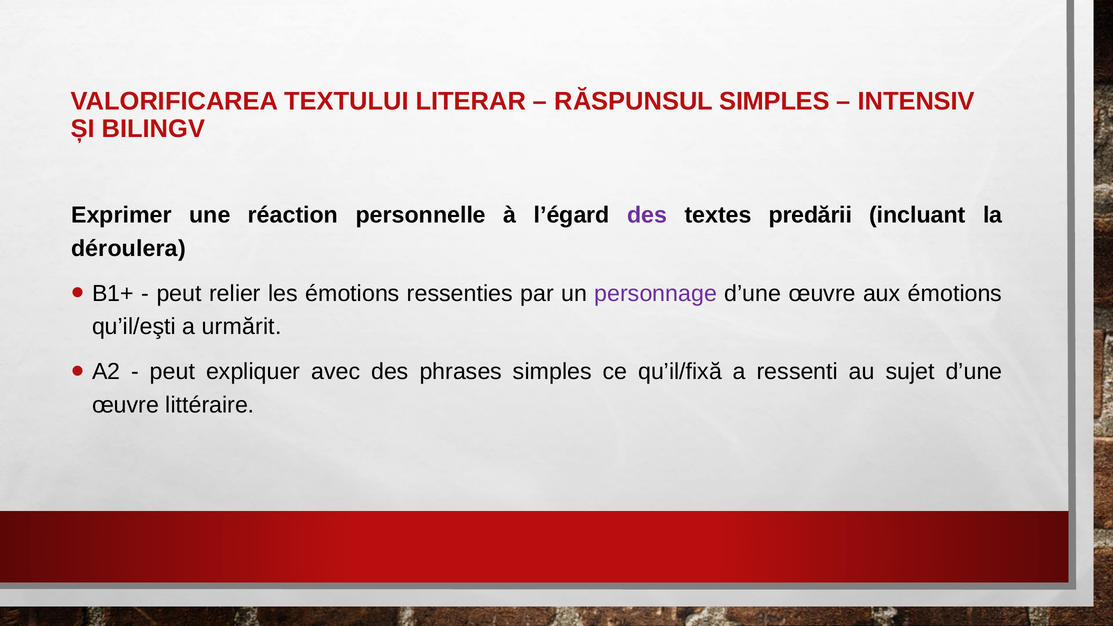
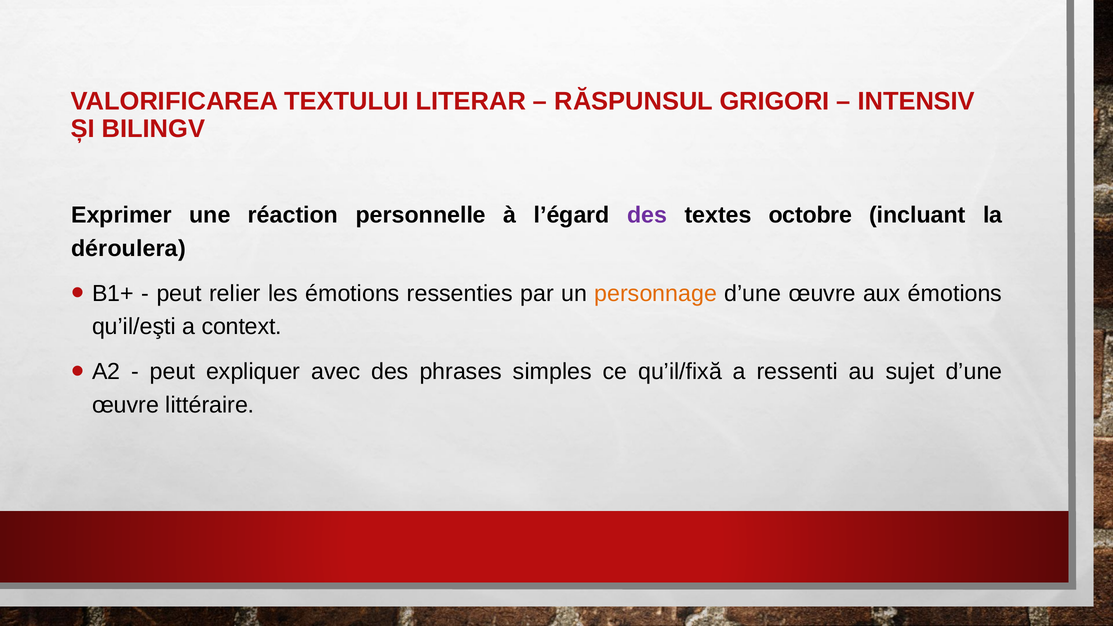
RĂSPUNSUL SIMPLES: SIMPLES -> GRIGORI
predării: predării -> octobre
personnage colour: purple -> orange
urmărit: urmărit -> context
